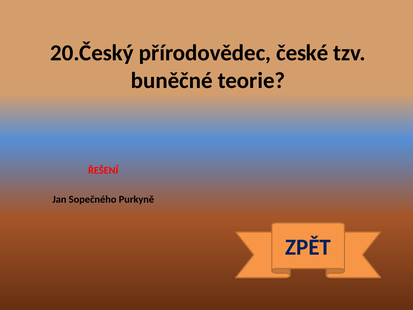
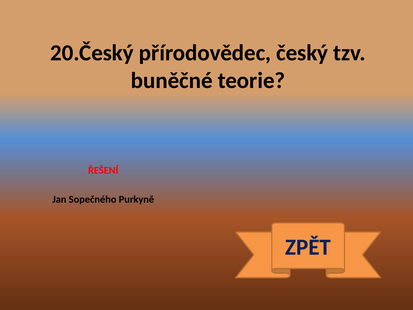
české: české -> český
